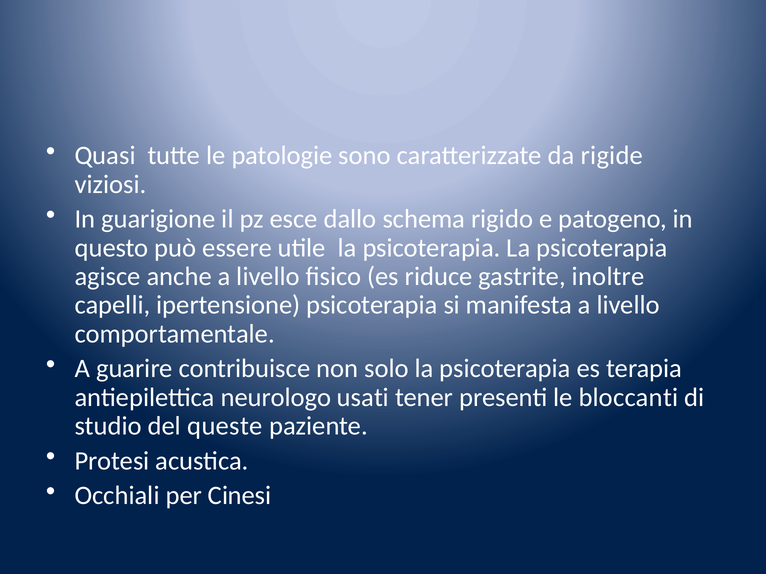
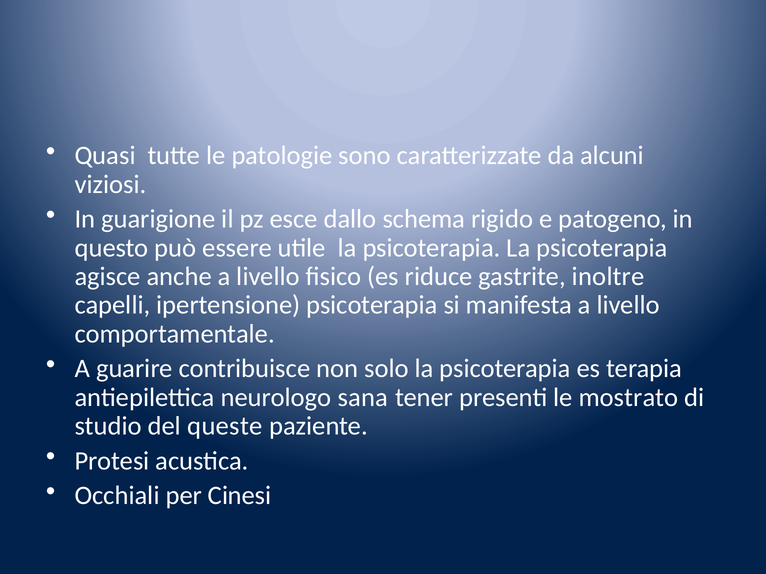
rigide: rigide -> alcuni
usati: usati -> sana
bloccanti: bloccanti -> mostrato
